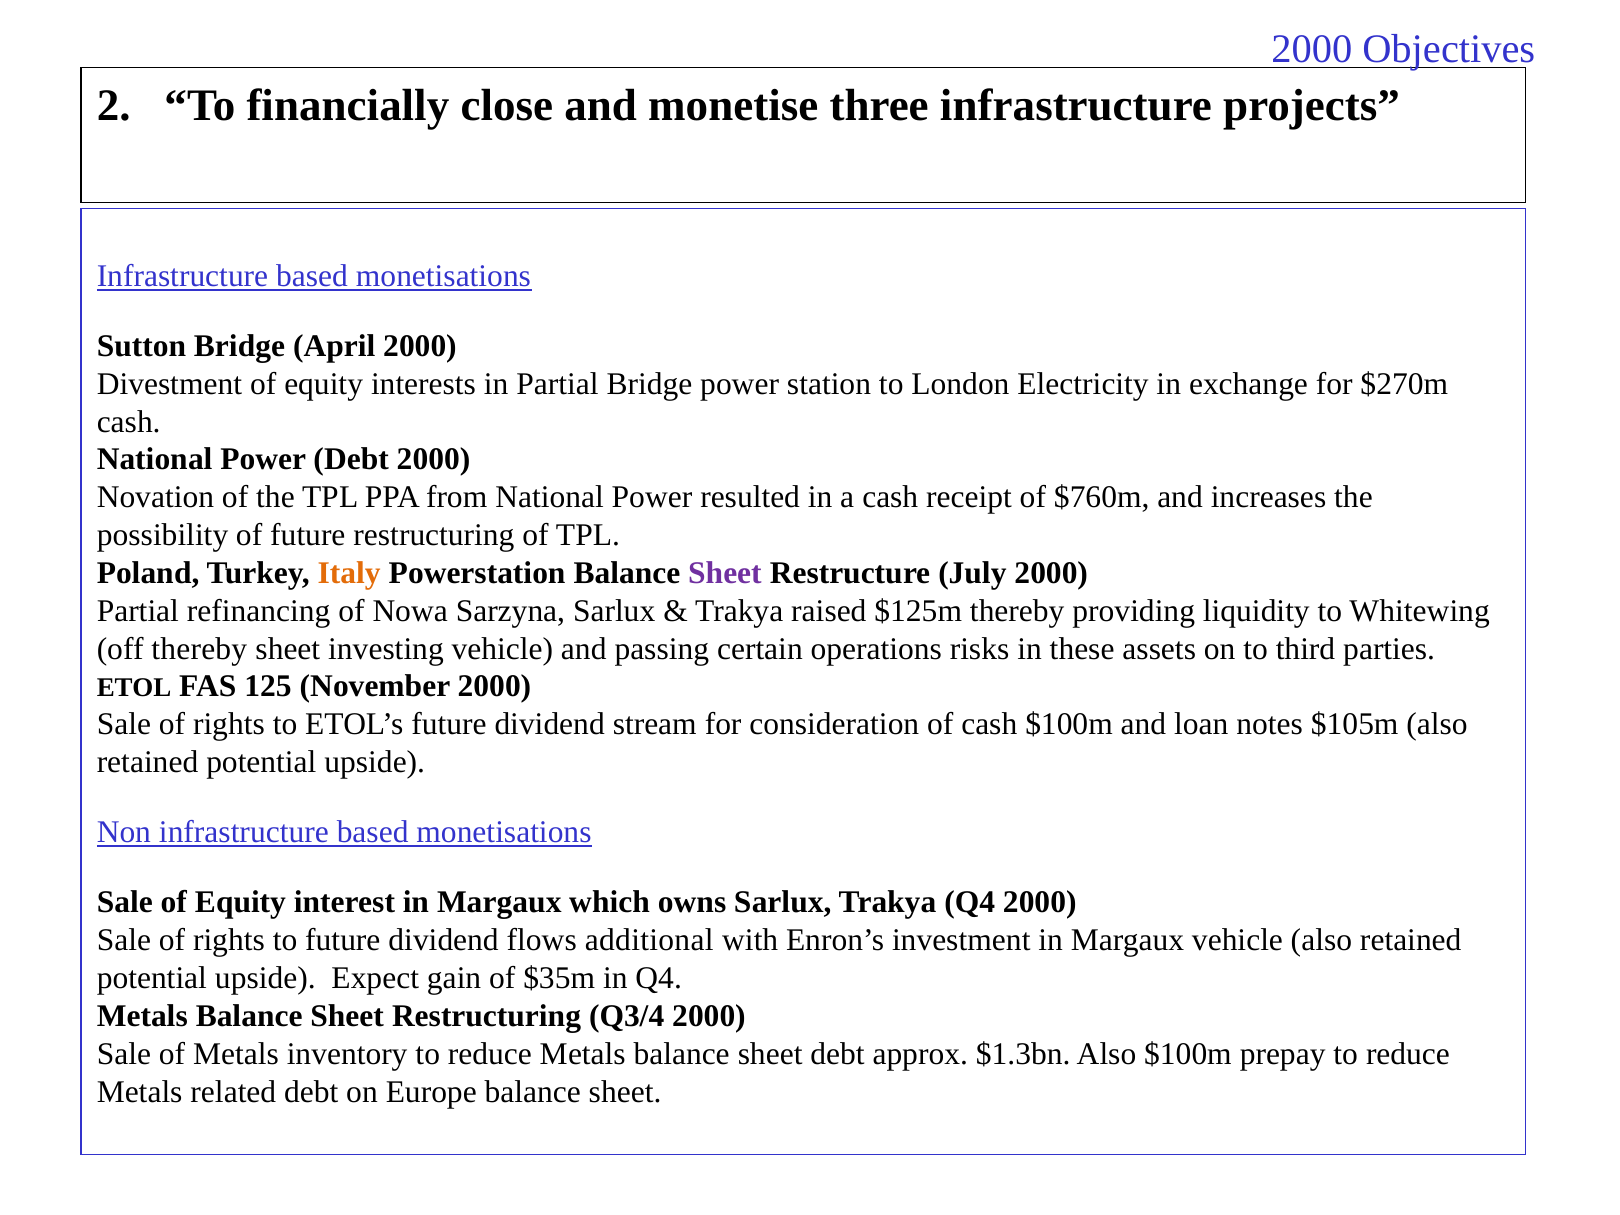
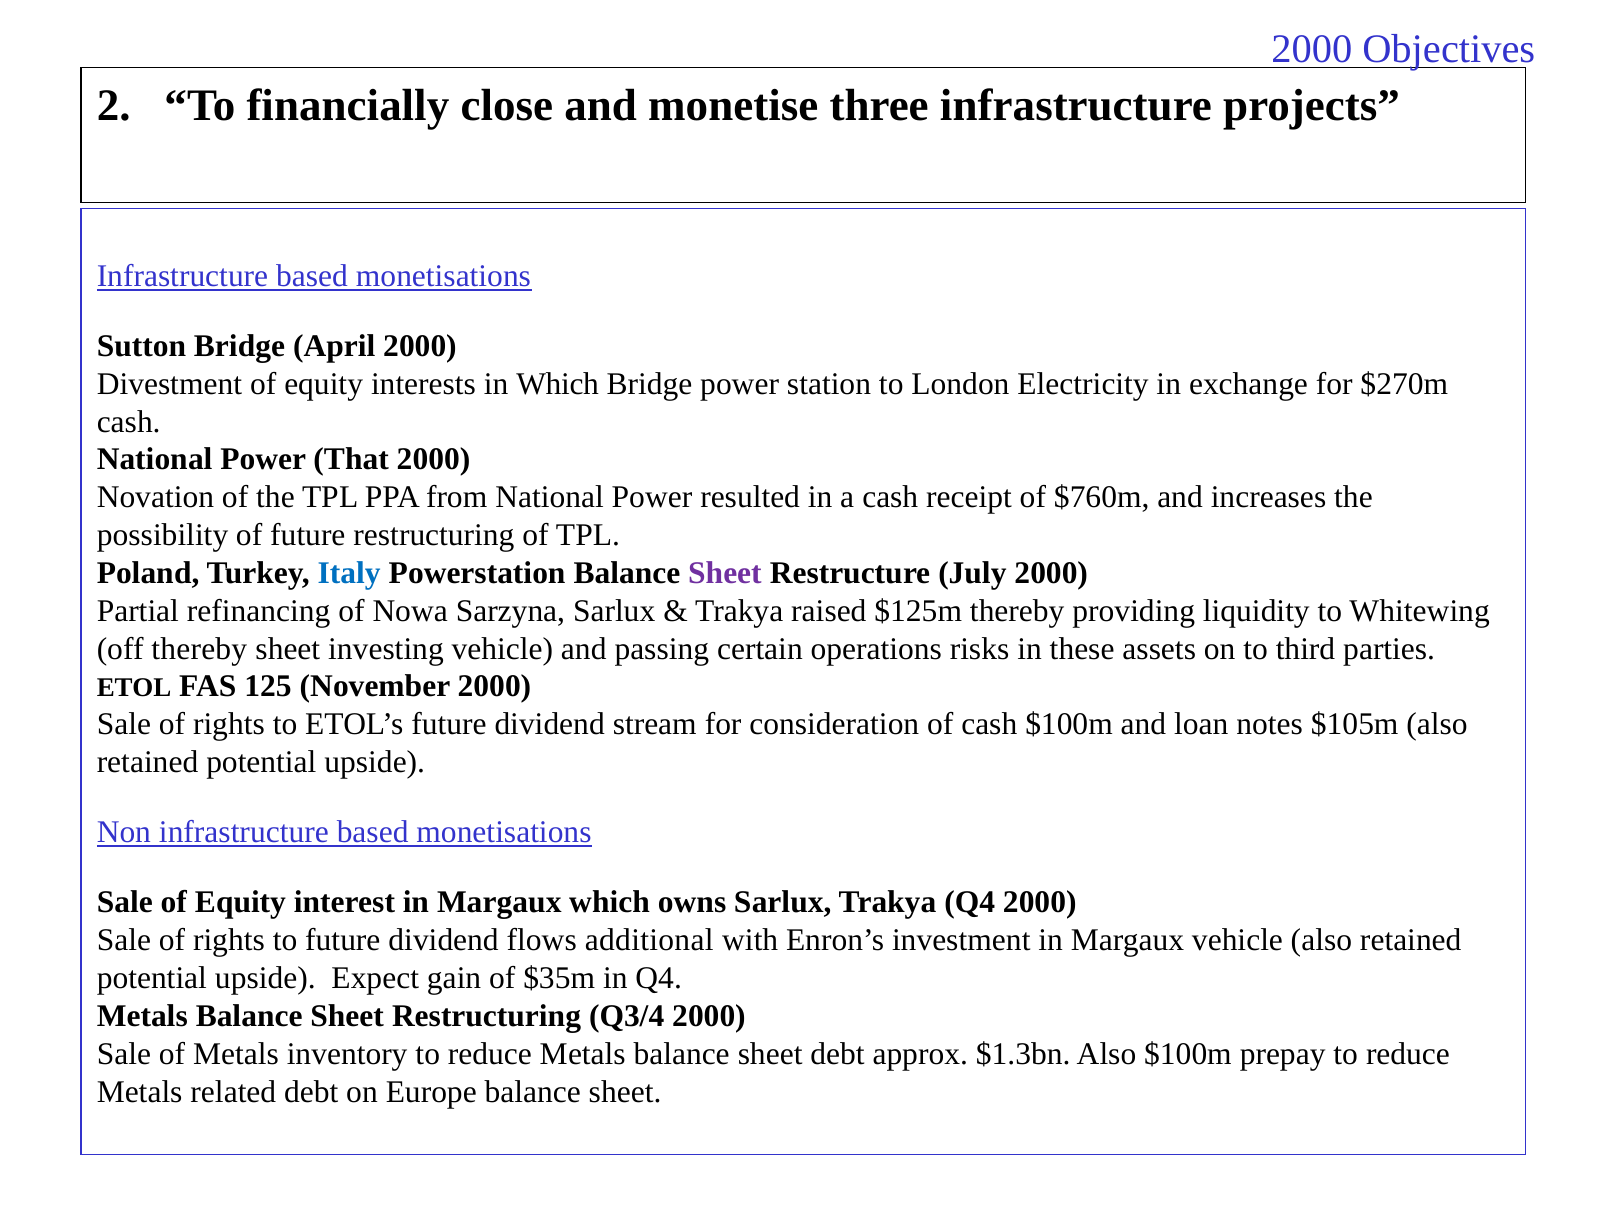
in Partial: Partial -> Which
Power Debt: Debt -> That
Italy colour: orange -> blue
